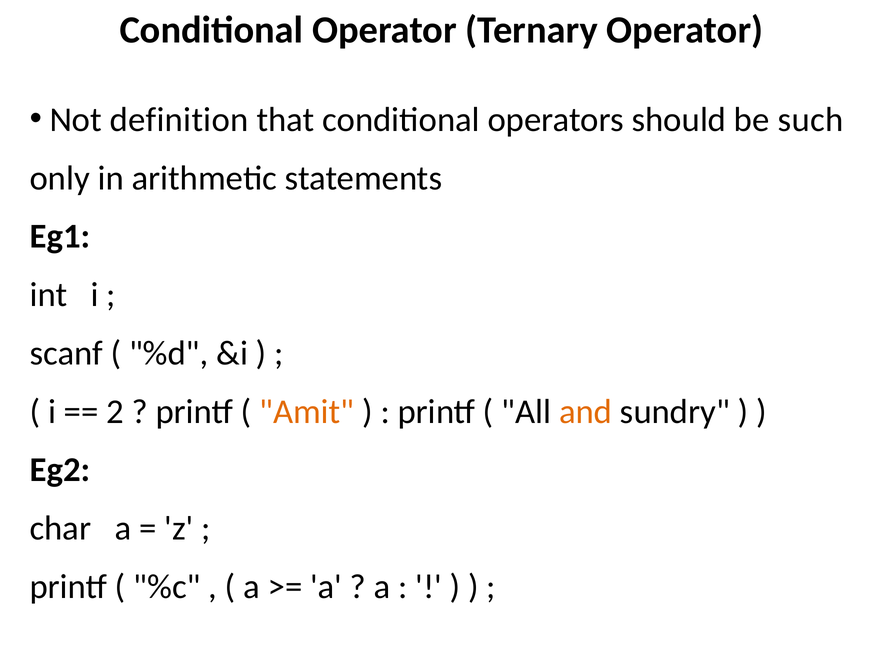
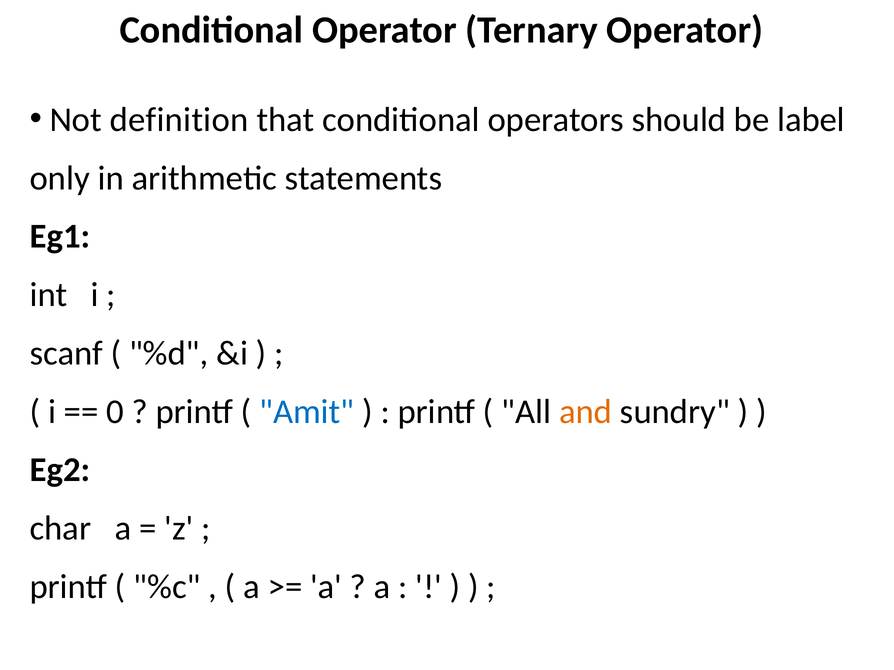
such: such -> label
2: 2 -> 0
Amit colour: orange -> blue
